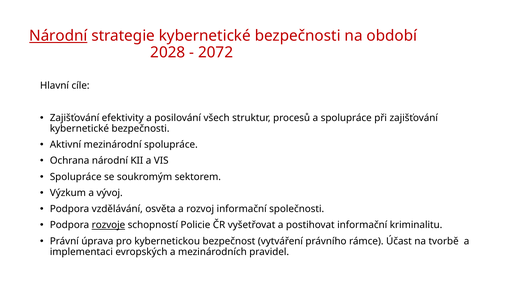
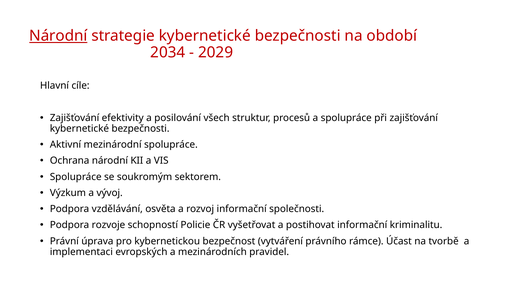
2028: 2028 -> 2034
2072: 2072 -> 2029
rozvoje underline: present -> none
